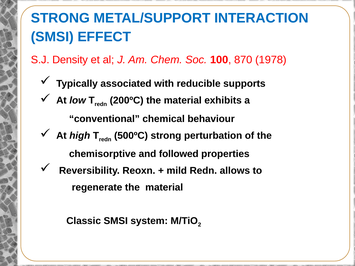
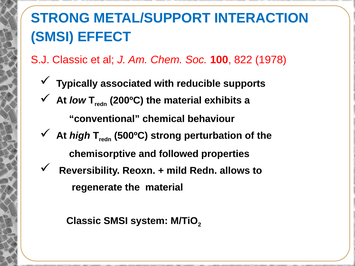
S.J Density: Density -> Classic
870: 870 -> 822
